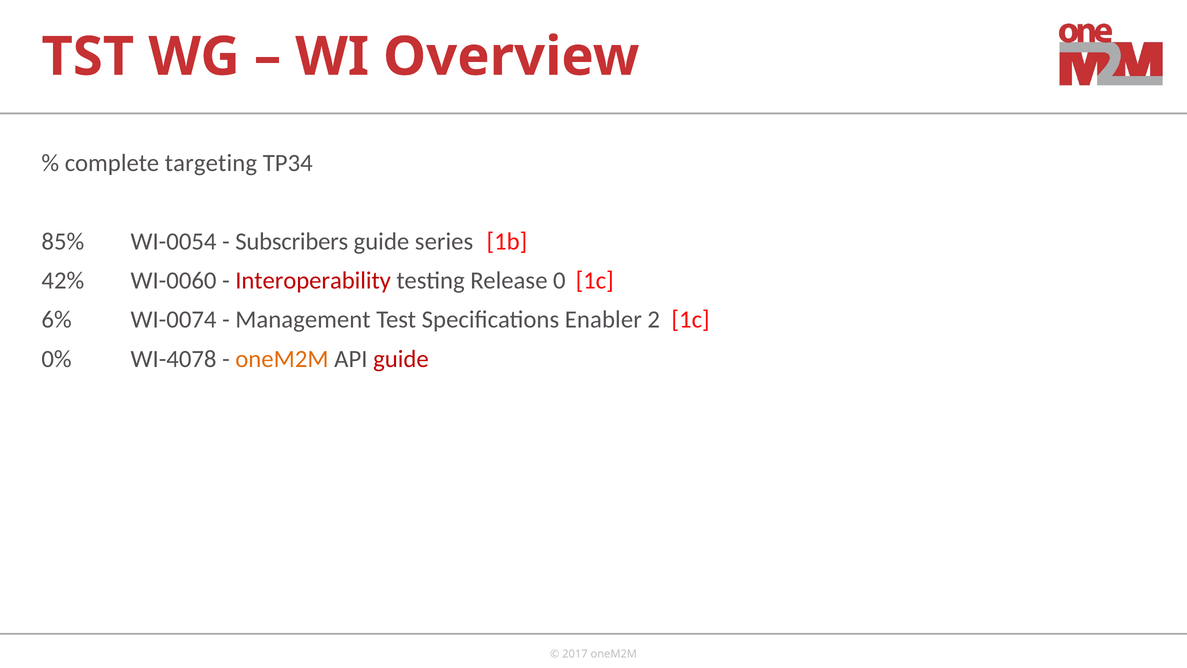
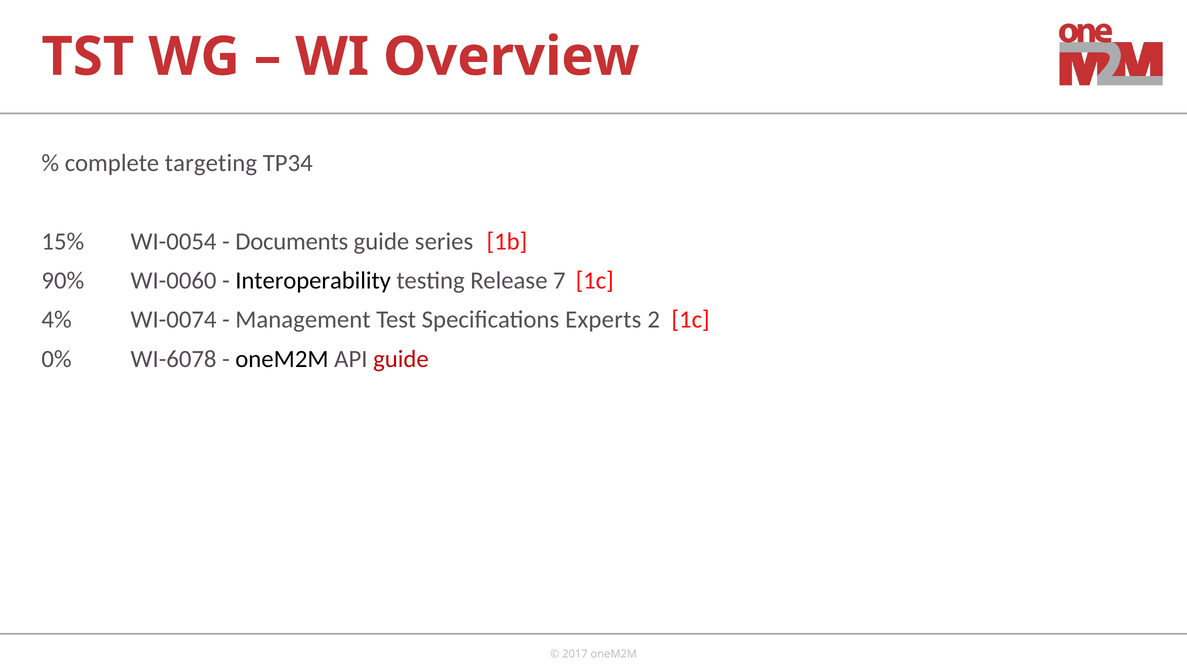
85%: 85% -> 15%
Subscribers: Subscribers -> Documents
42%: 42% -> 90%
Interoperability colour: red -> black
0: 0 -> 7
6%: 6% -> 4%
Enabler: Enabler -> Experts
WI-4078: WI-4078 -> WI-6078
oneM2M at (282, 359) colour: orange -> black
